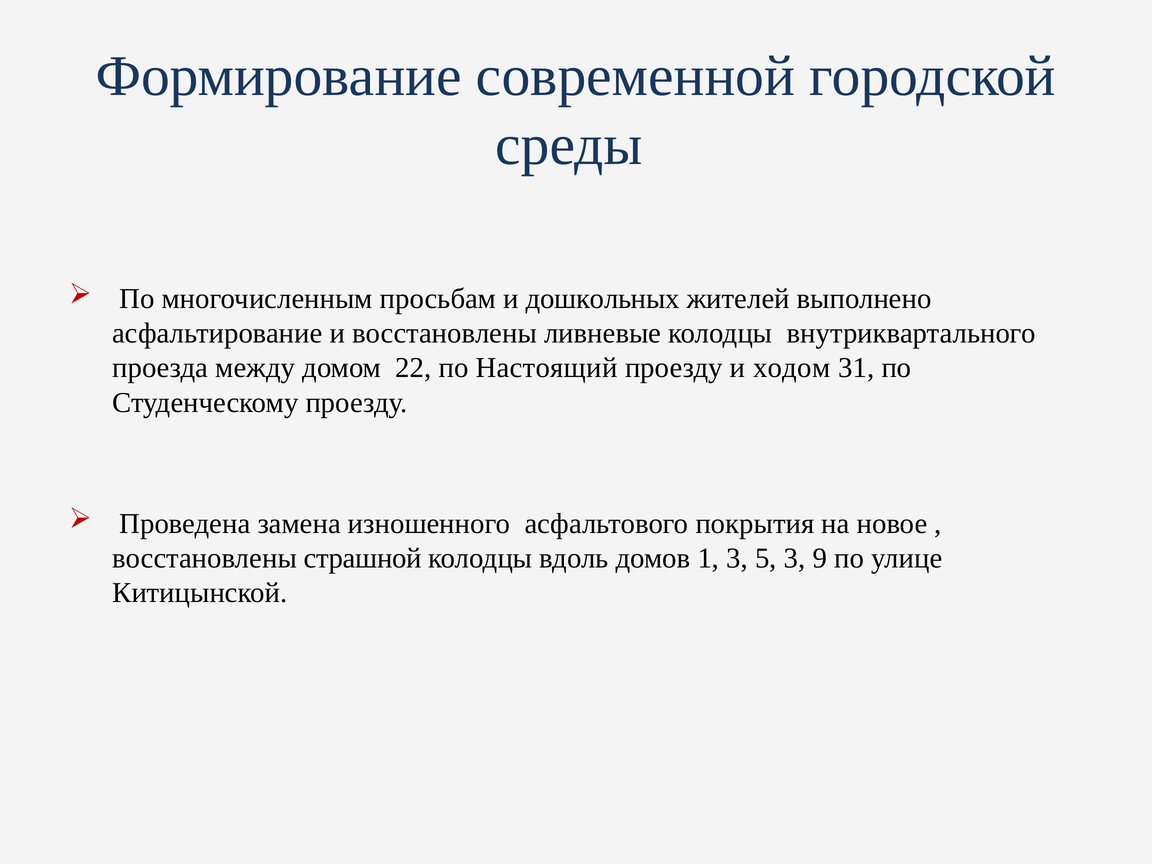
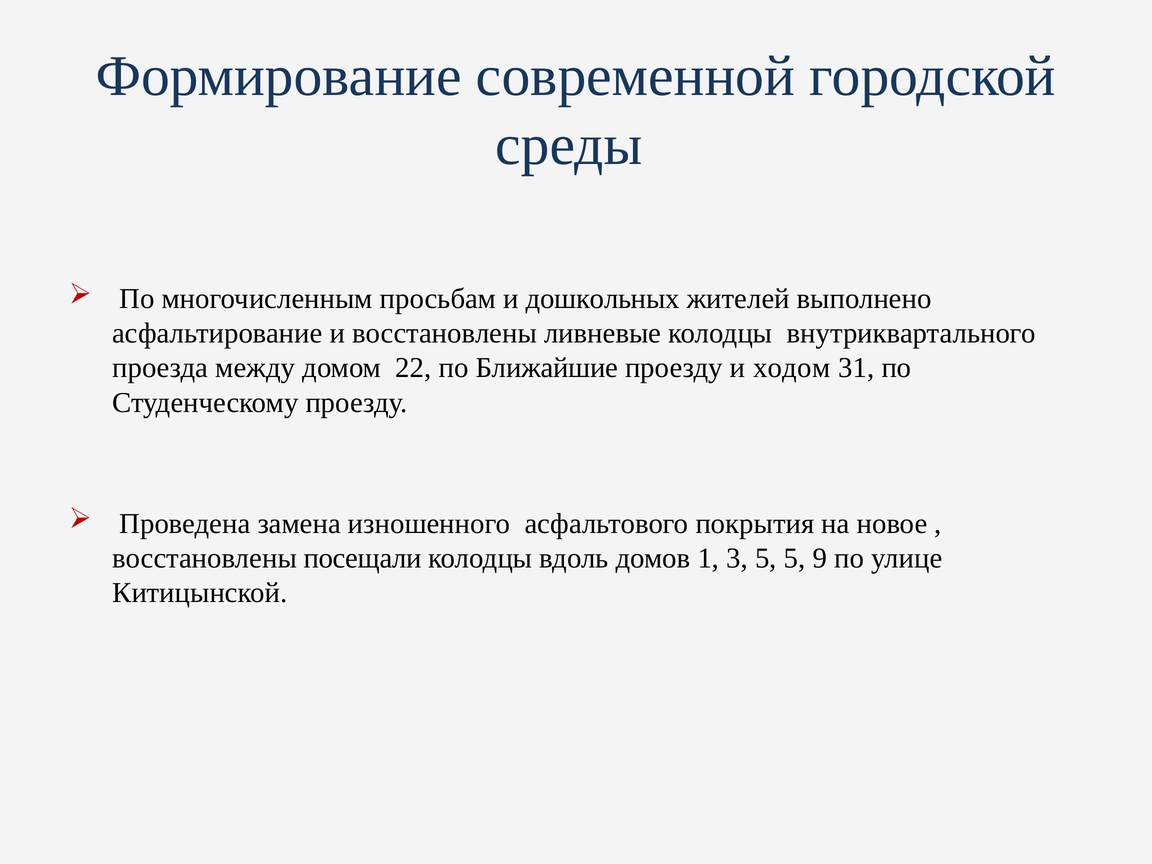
Настоящий: Настоящий -> Ближайшие
страшной: страшной -> посещали
5 3: 3 -> 5
